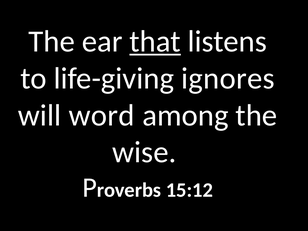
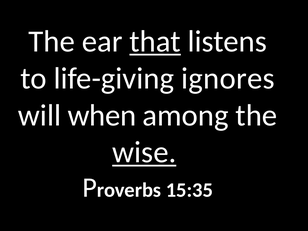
word: word -> when
wise underline: none -> present
15:12: 15:12 -> 15:35
